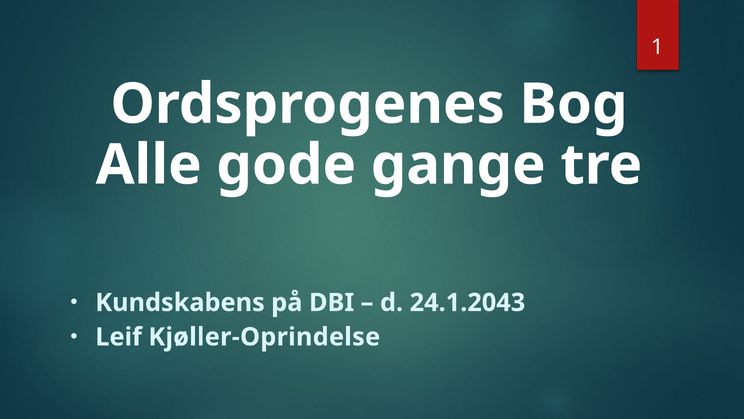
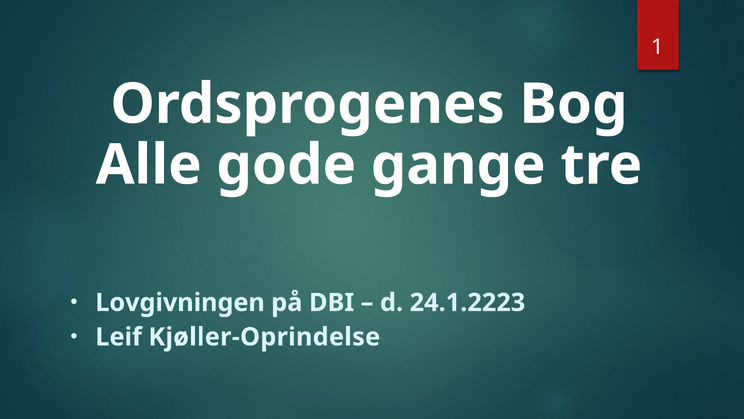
Kundskabens: Kundskabens -> Lovgivningen
24.1.2043: 24.1.2043 -> 24.1.2223
